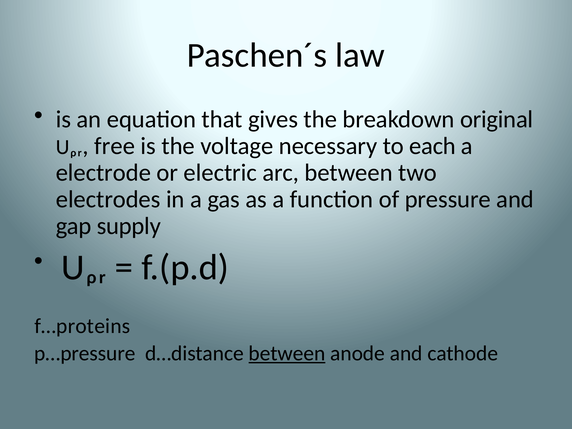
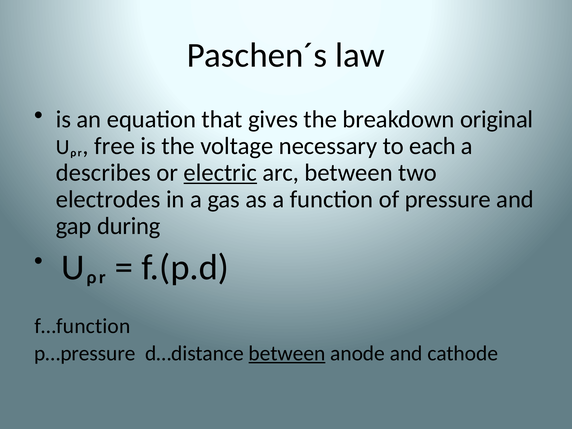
electrode: electrode -> describes
electric underline: none -> present
supply: supply -> during
f…proteins: f…proteins -> f…function
